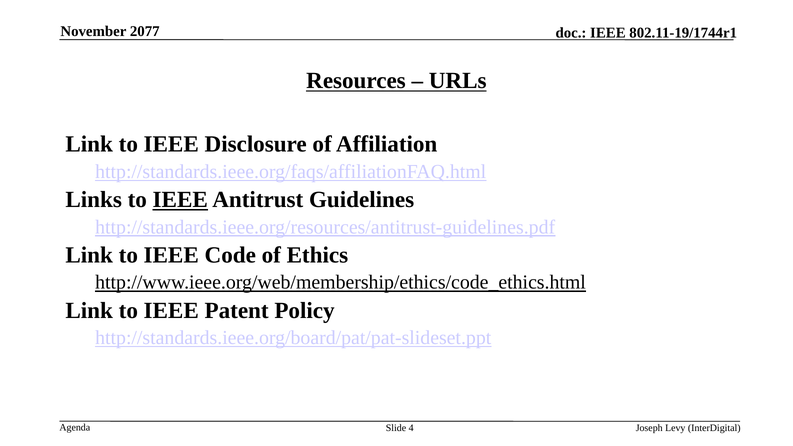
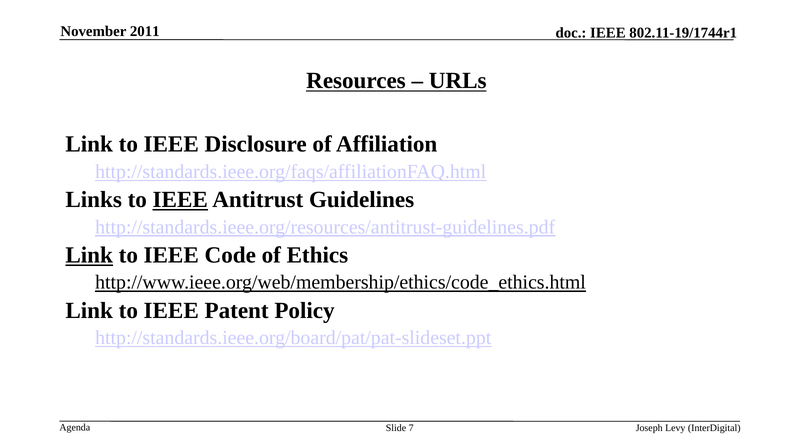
2077: 2077 -> 2011
Link at (89, 255) underline: none -> present
4: 4 -> 7
